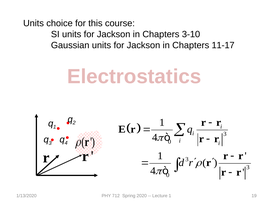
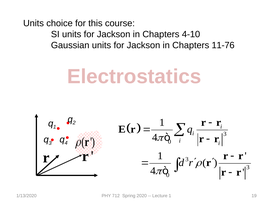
3-10: 3-10 -> 4-10
11-17: 11-17 -> 11-76
